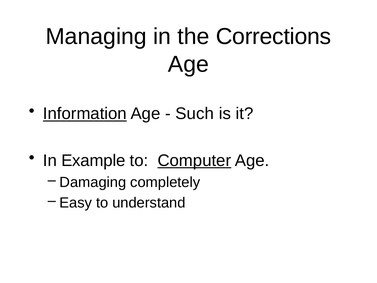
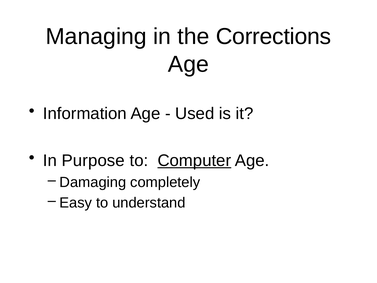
Information underline: present -> none
Such: Such -> Used
Example: Example -> Purpose
